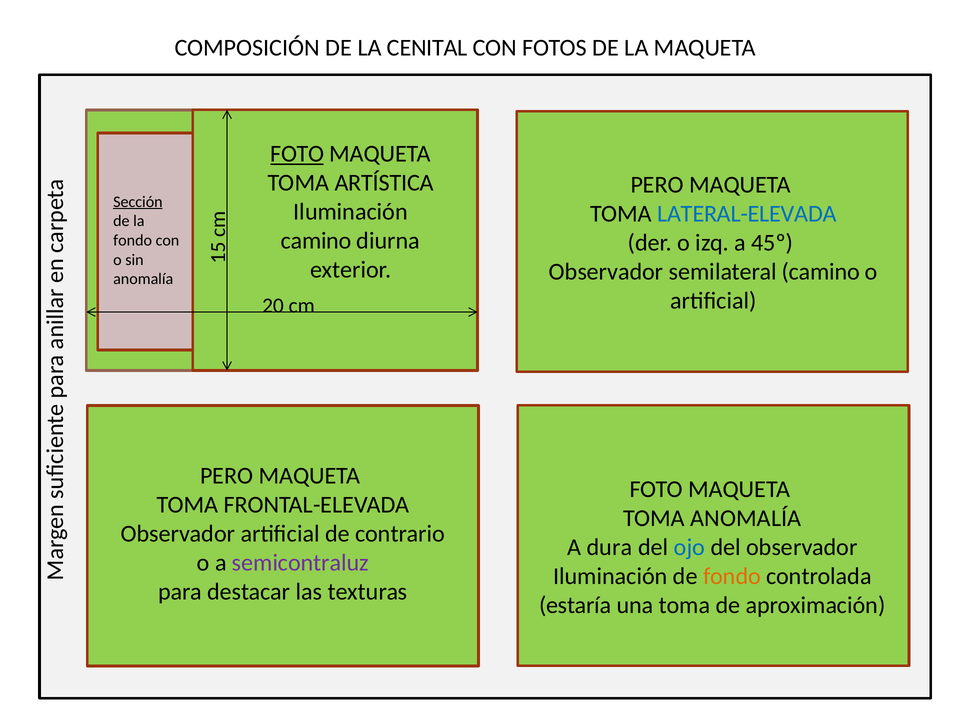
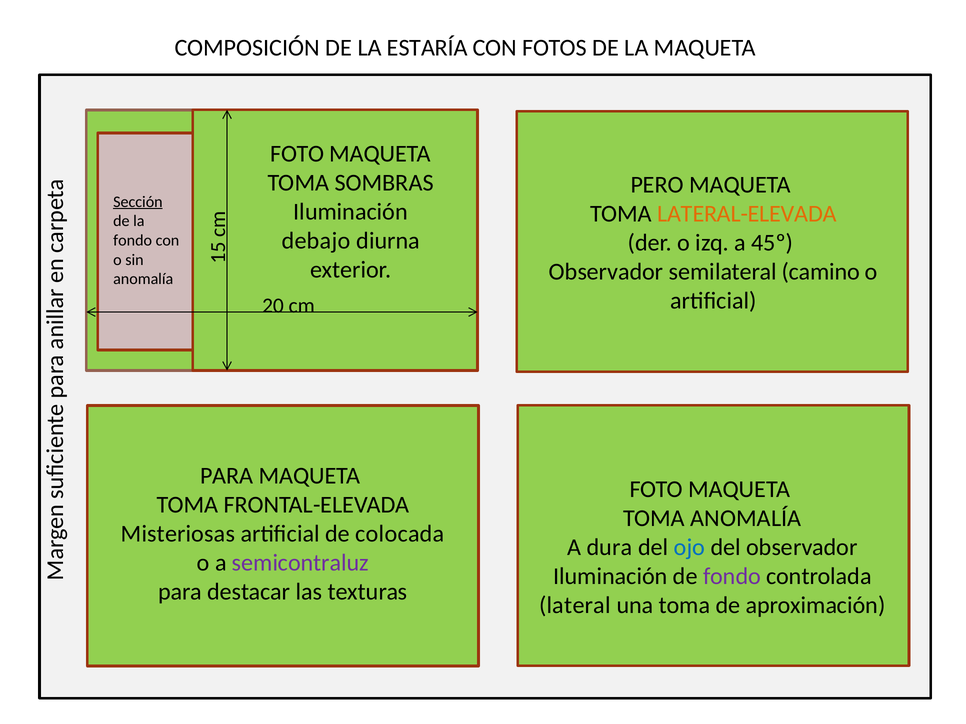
CENITAL: CENITAL -> ESTARÍA
FOTO at (297, 154) underline: present -> none
ARTÍSTICA: ARTÍSTICA -> SOMBRAS
LATERAL-ELEVADA colour: blue -> orange
camino at (316, 241): camino -> debajo
PERO at (227, 476): PERO -> PARA
Observador at (178, 534): Observador -> Misteriosas
contrario: contrario -> colocada
fondo at (732, 577) colour: orange -> purple
estaría: estaría -> lateral
